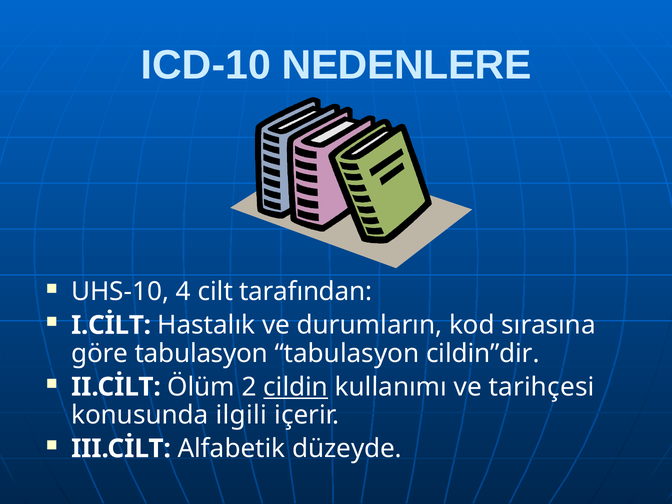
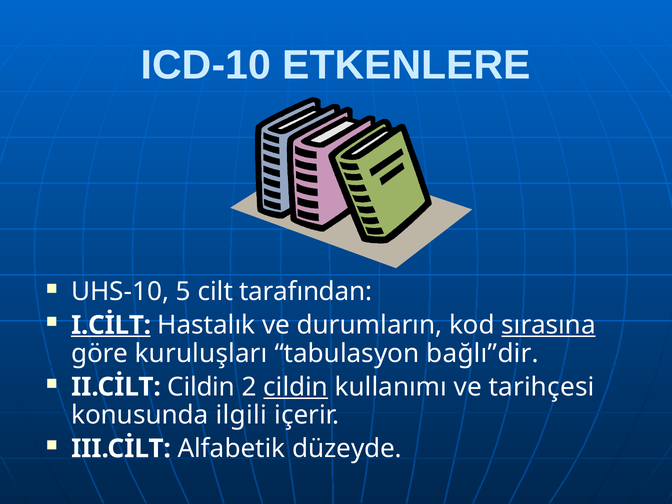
NEDENLERE: NEDENLERE -> ETKENLERE
4: 4 -> 5
I.CİLT underline: none -> present
sırasına underline: none -> present
göre tabulasyon: tabulasyon -> kuruluşları
cildin”dir: cildin”dir -> bağlı”dir
II.CİLT Ölüm: Ölüm -> Cildin
